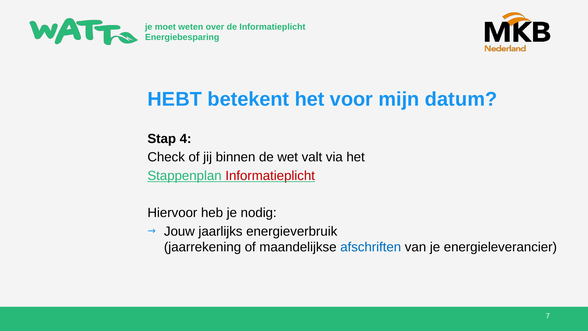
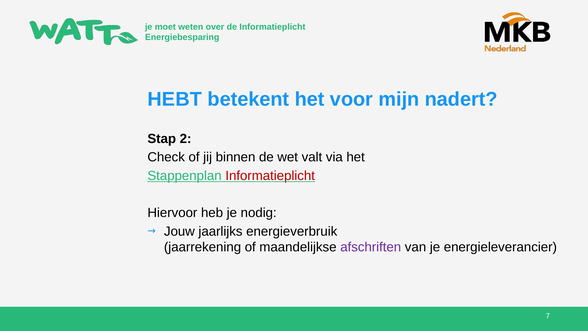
datum: datum -> nadert
4: 4 -> 2
afschriften colour: blue -> purple
